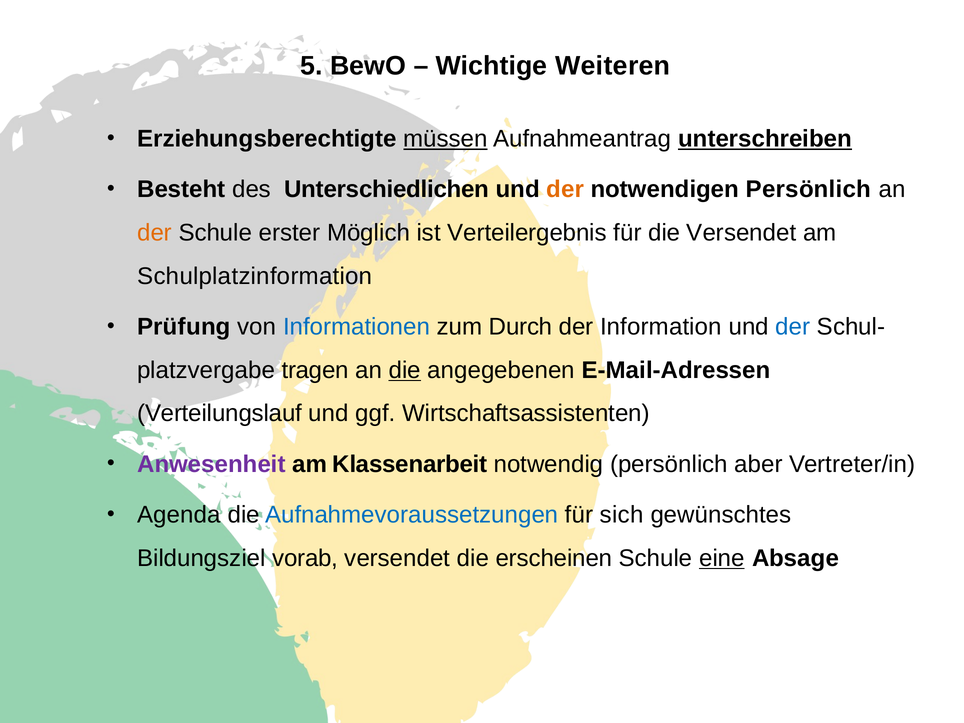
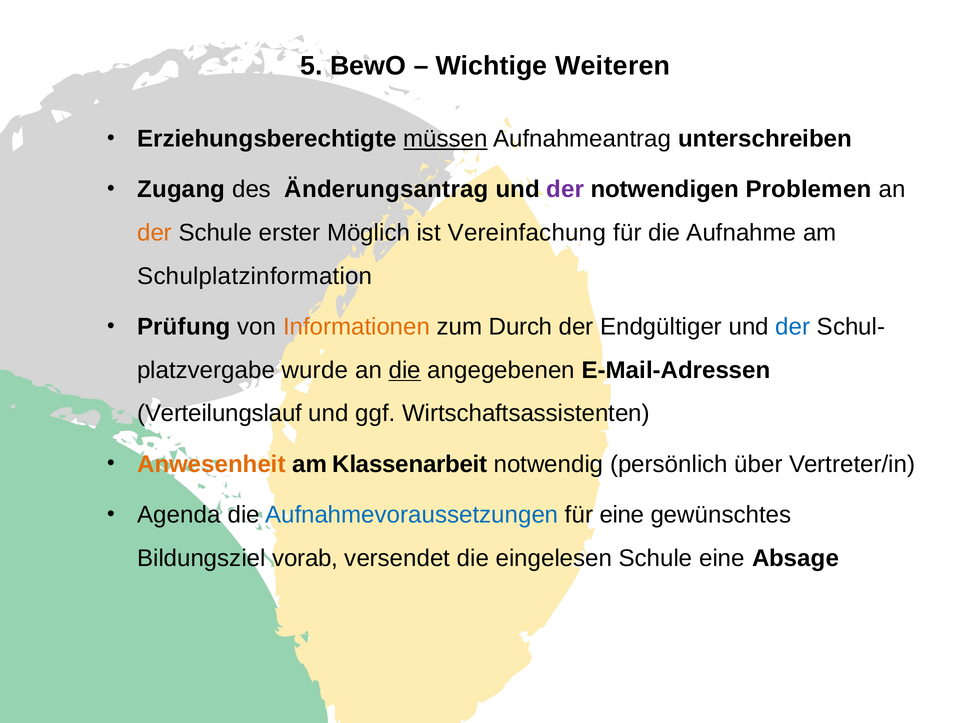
unterschreiben underline: present -> none
Besteht: Besteht -> Zugang
Unterschiedlichen: Unterschiedlichen -> Änderungsantrag
der at (565, 189) colour: orange -> purple
notwendigen Persönlich: Persönlich -> Problemen
Verteilergebnis: Verteilergebnis -> Vereinfachung
die Versendet: Versendet -> Aufnahme
Informationen colour: blue -> orange
Information: Information -> Endgültiger
tragen: tragen -> wurde
Anwesenheit colour: purple -> orange
aber: aber -> über
für sich: sich -> eine
erscheinen: erscheinen -> eingelesen
eine at (722, 558) underline: present -> none
